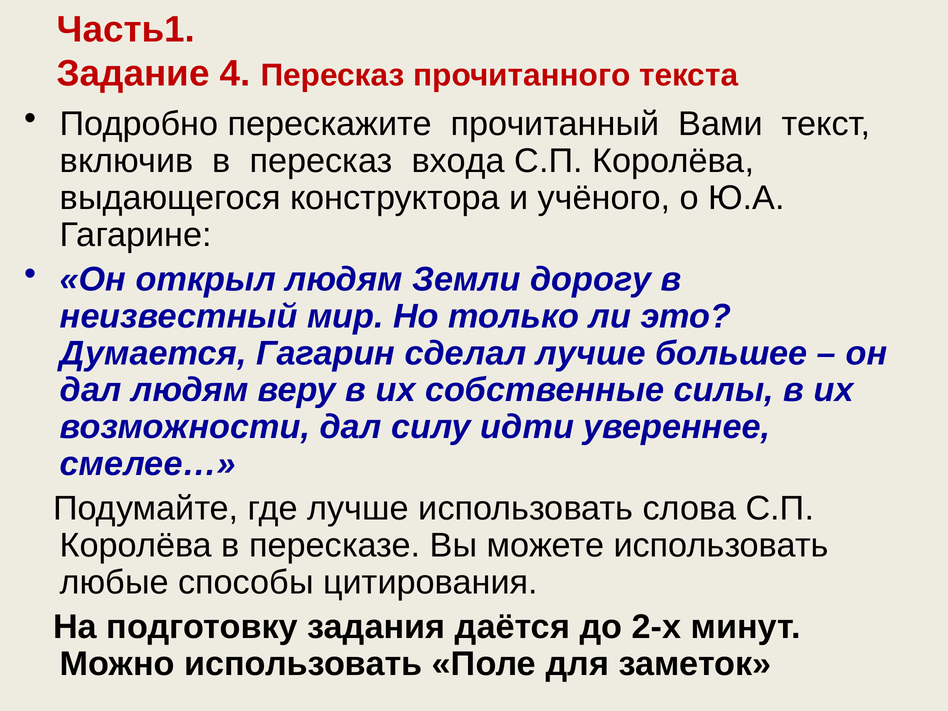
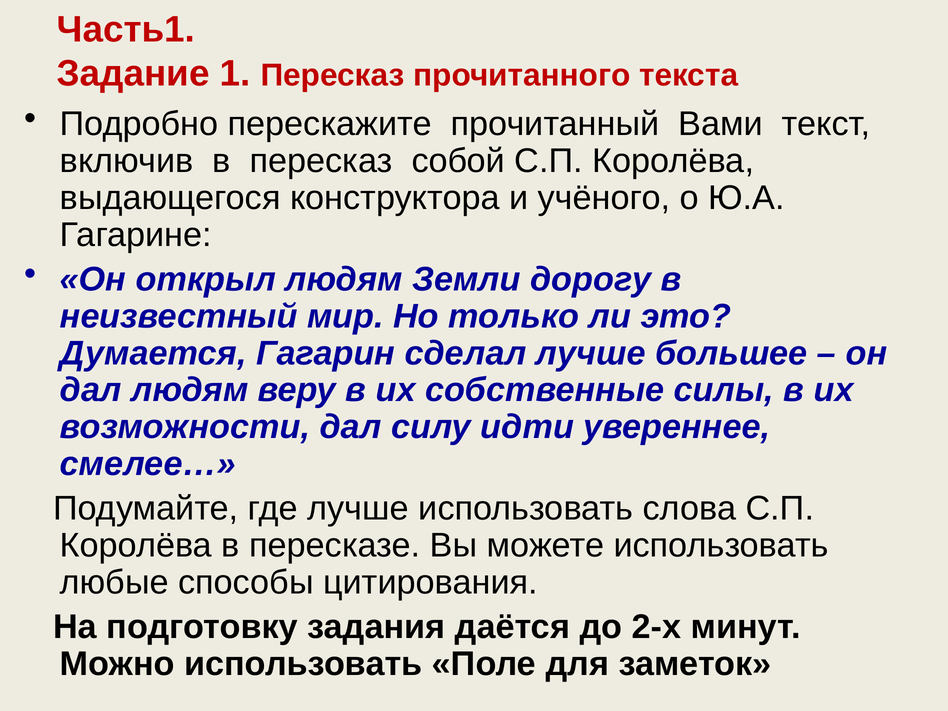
4: 4 -> 1
входа: входа -> собой
